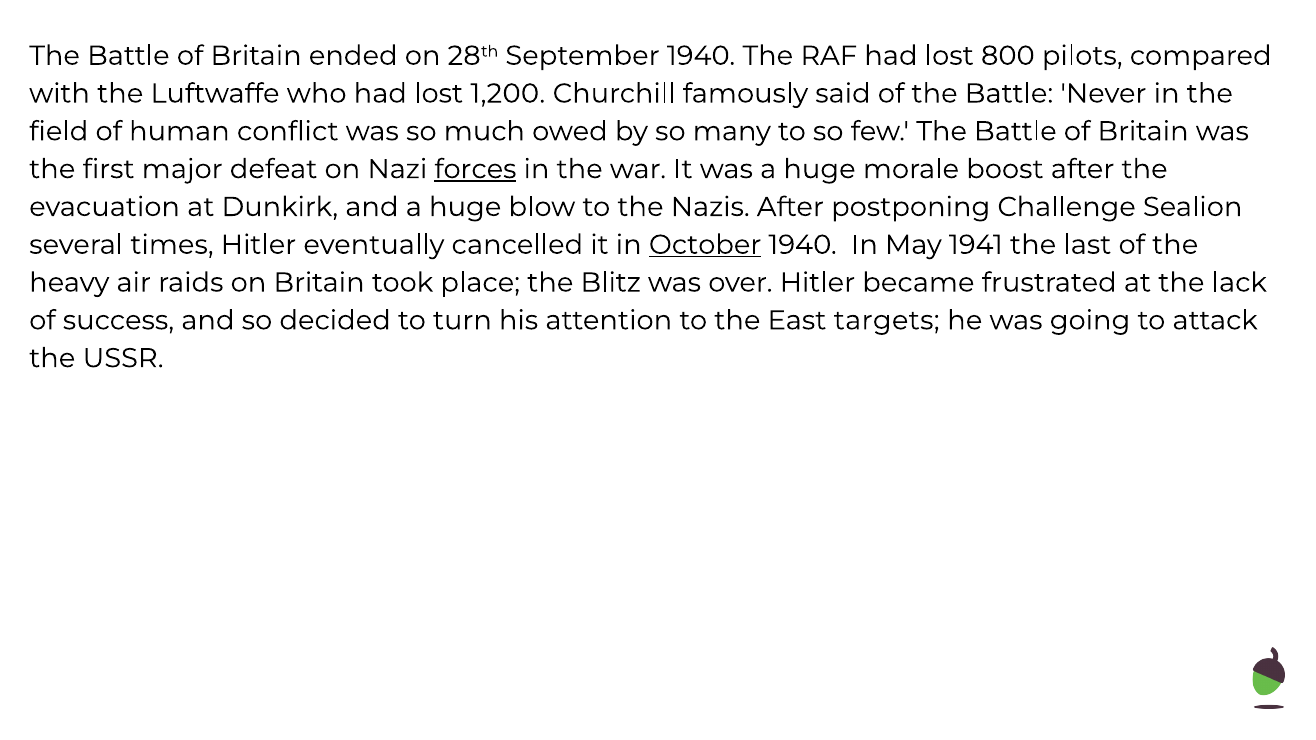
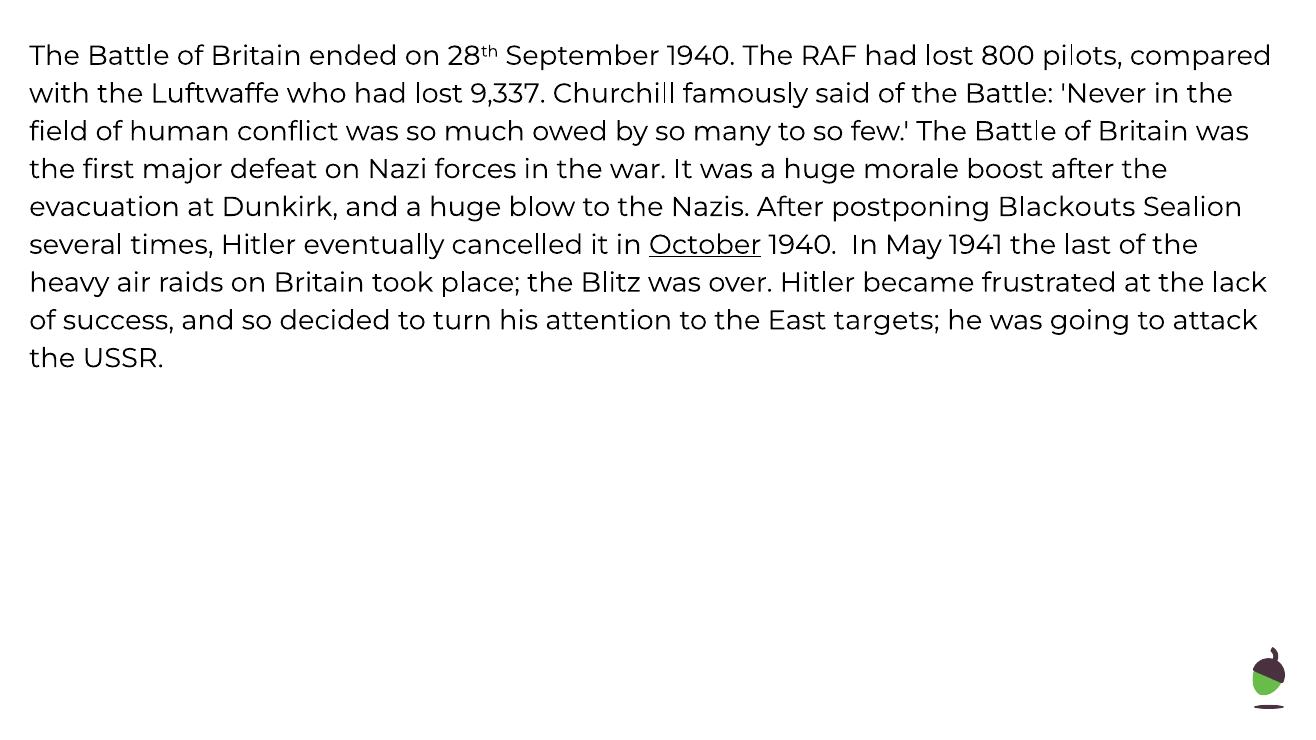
1,200: 1,200 -> 9,337
forces underline: present -> none
Challenge: Challenge -> Blackouts
